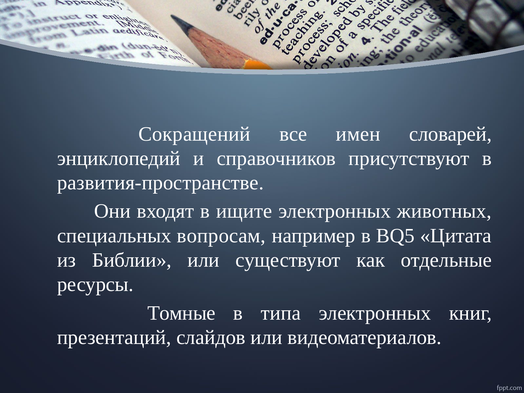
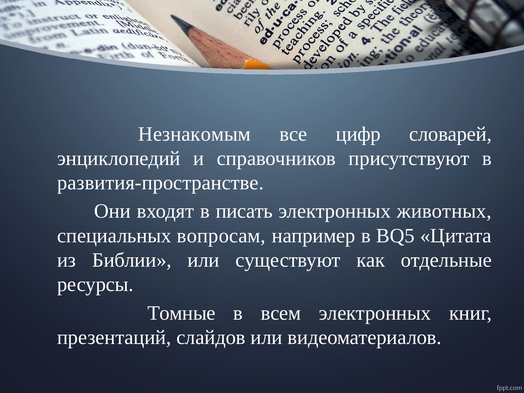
Сокращений: Сокращений -> Незнакомым
имен: имен -> цифр
ищите: ищите -> писать
типа: типа -> всем
